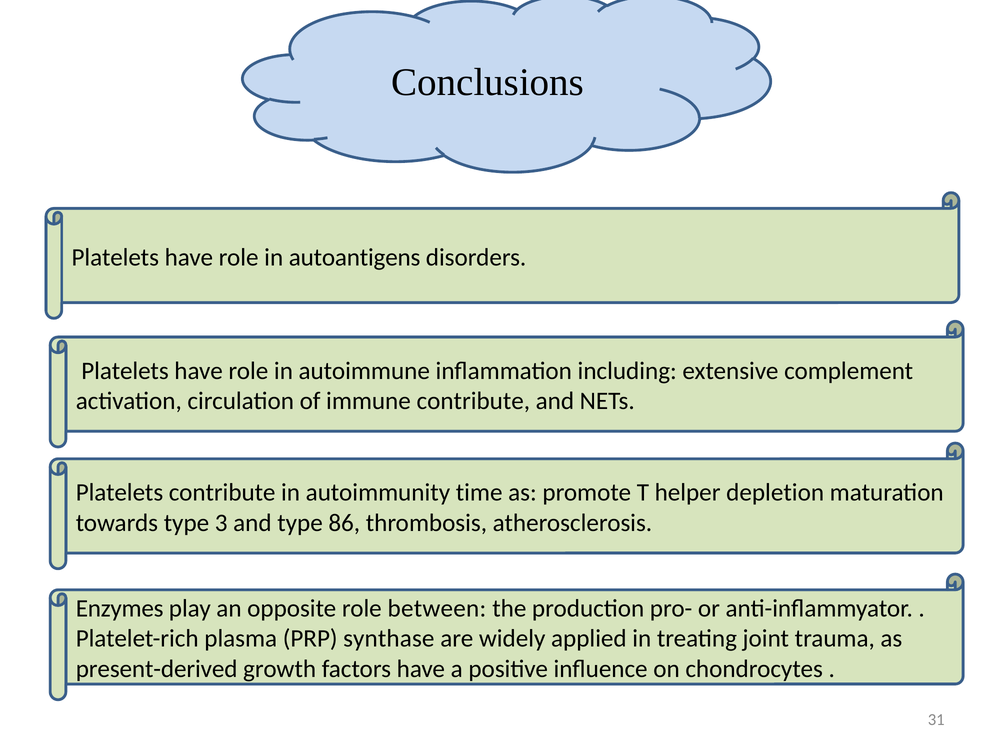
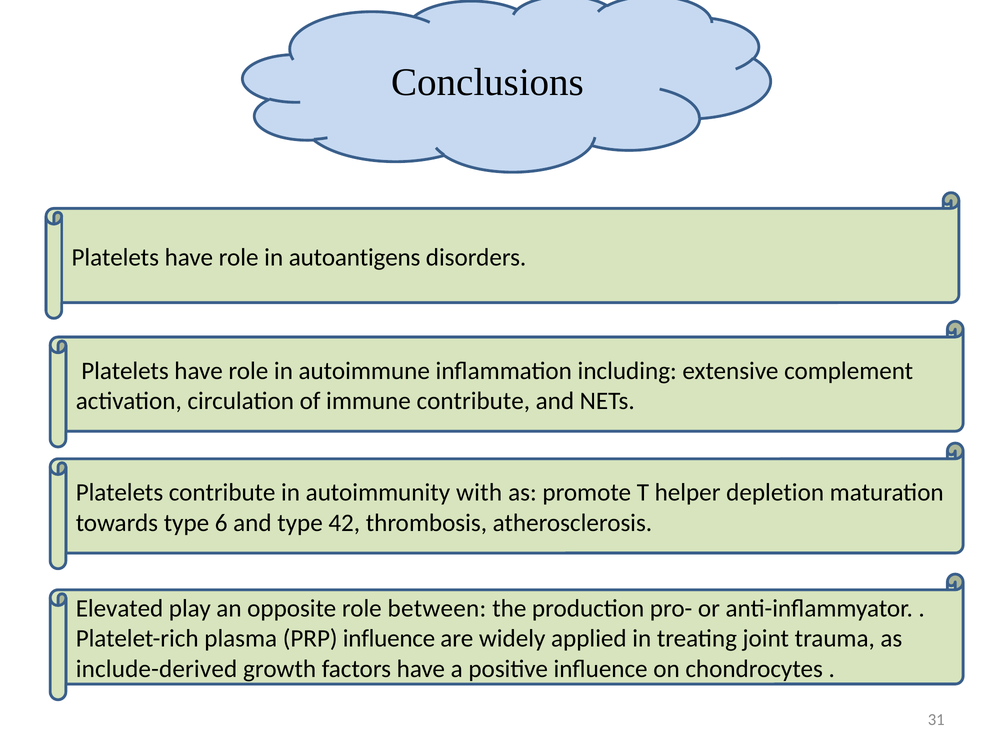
time: time -> with
3: 3 -> 6
86: 86 -> 42
Enzymes: Enzymes -> Elevated
PRP synthase: synthase -> influence
present-derived: present-derived -> include-derived
